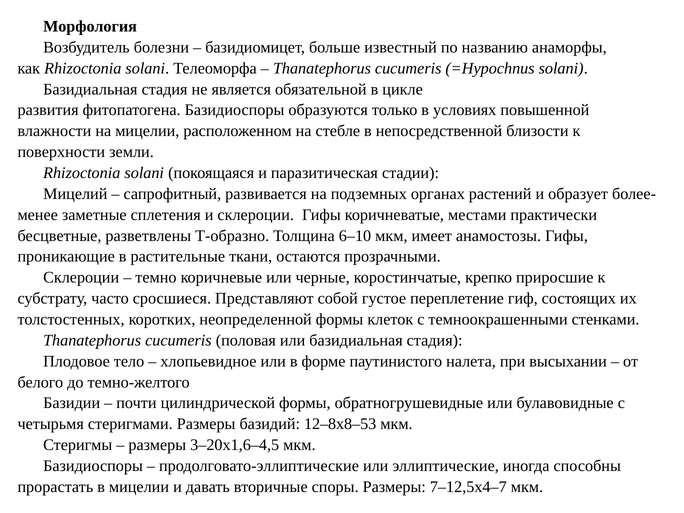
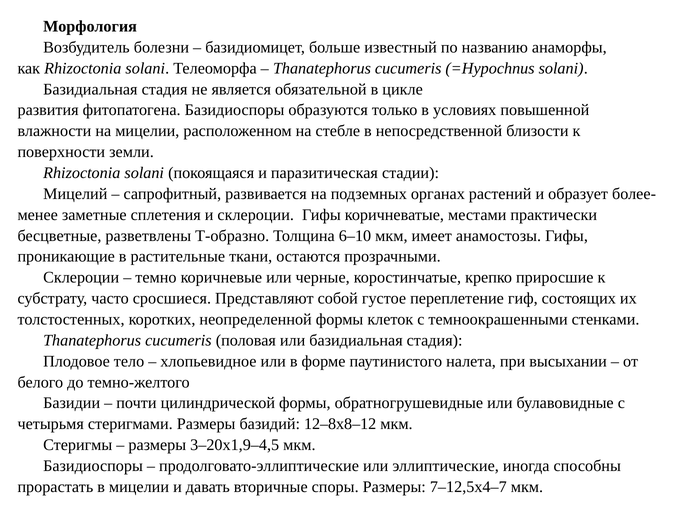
12–8х8–53: 12–8х8–53 -> 12–8х8–12
3–20х1,6–4,5: 3–20х1,6–4,5 -> 3–20х1,9–4,5
